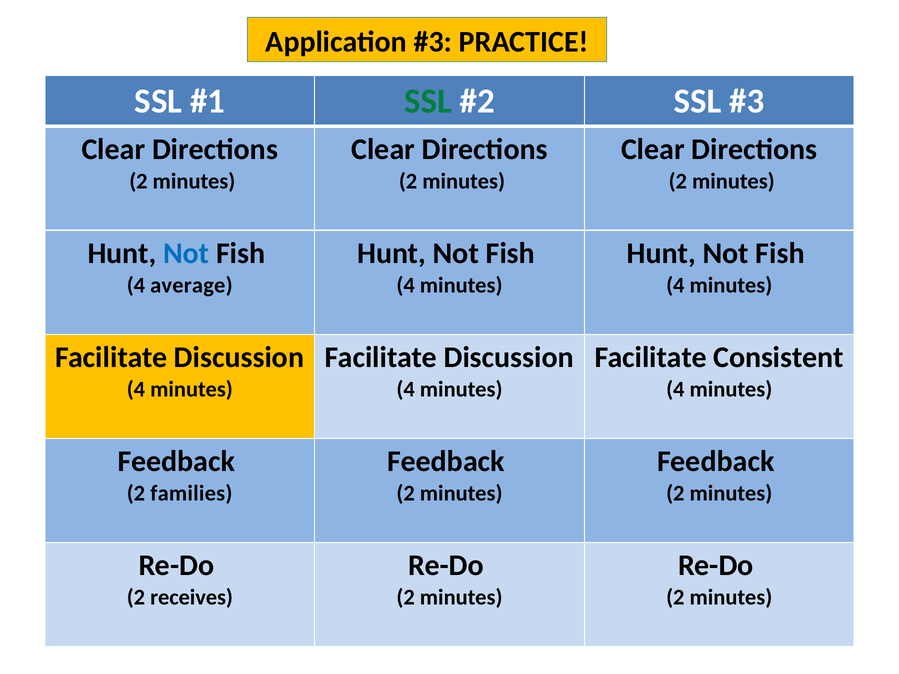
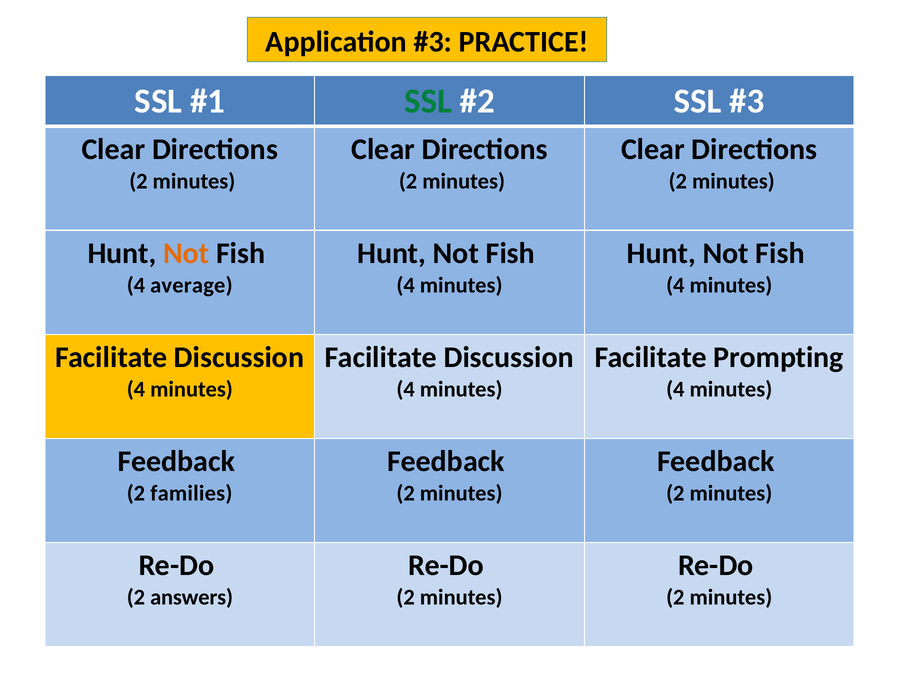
Not at (186, 253) colour: blue -> orange
Consistent: Consistent -> Prompting
receives: receives -> answers
